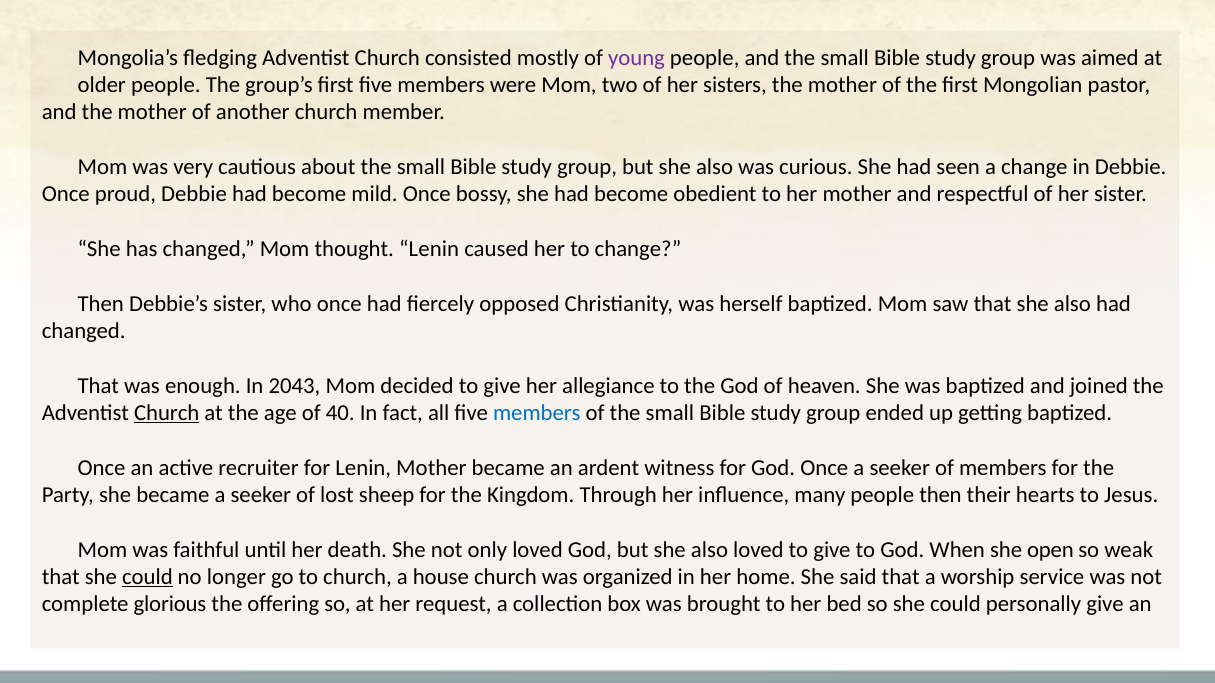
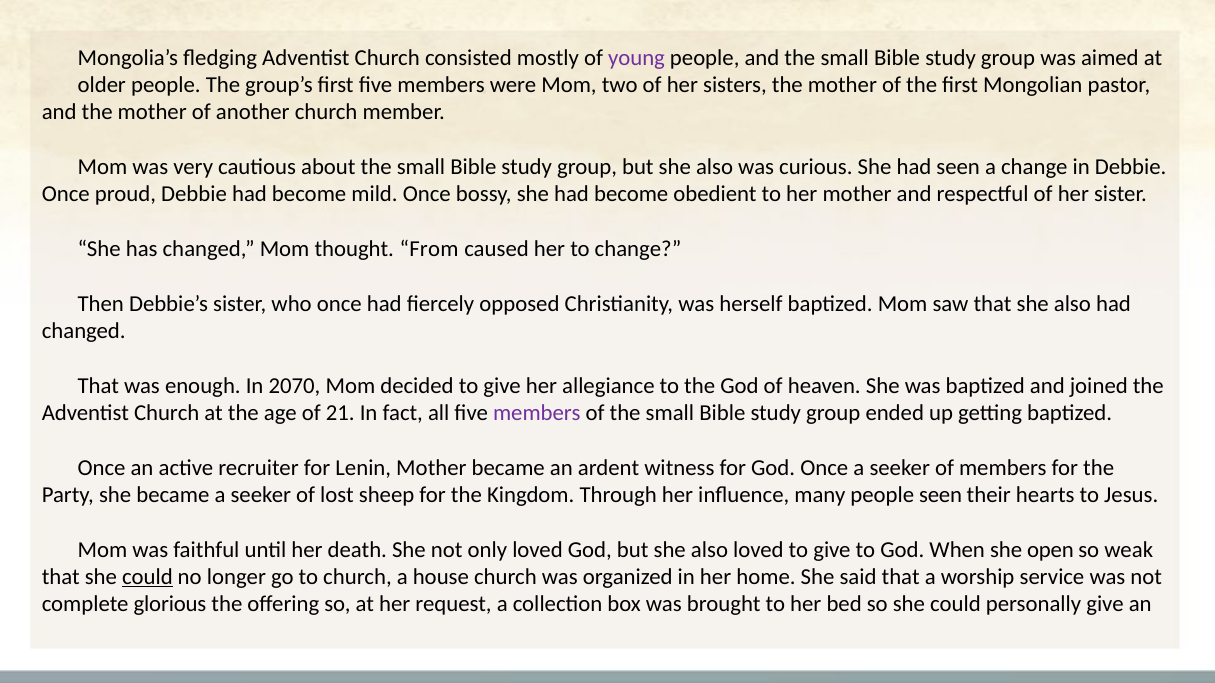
thought Lenin: Lenin -> From
2043: 2043 -> 2070
Church at (167, 413) underline: present -> none
40: 40 -> 21
members at (537, 413) colour: blue -> purple
people then: then -> seen
